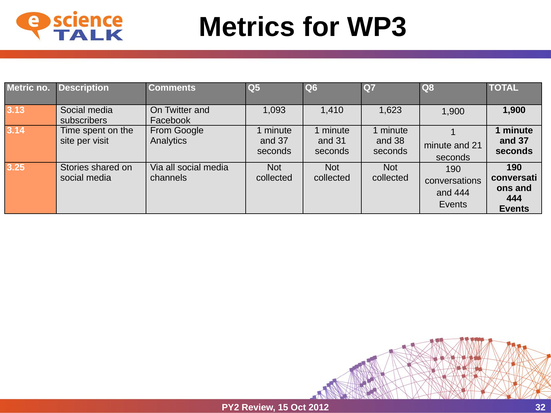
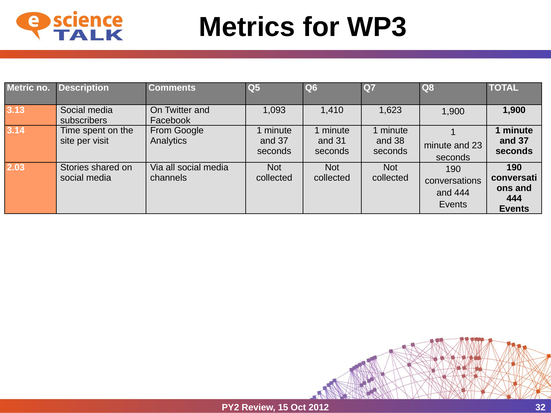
21: 21 -> 23
3.25: 3.25 -> 2.03
